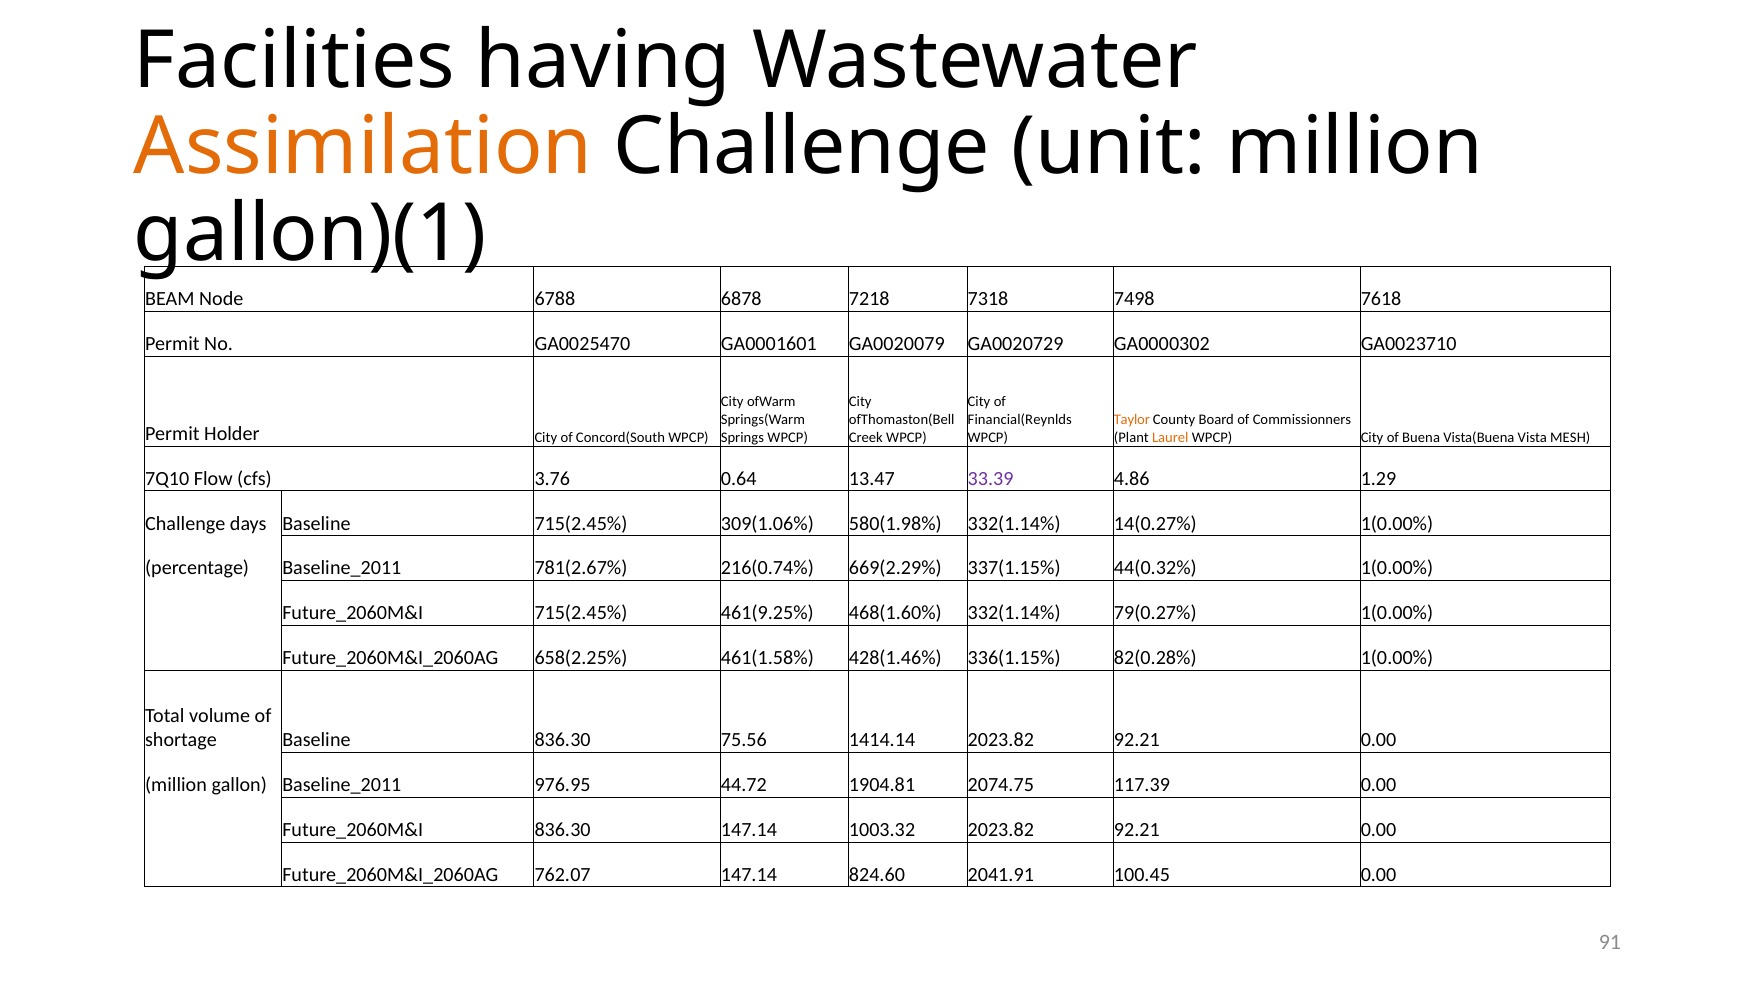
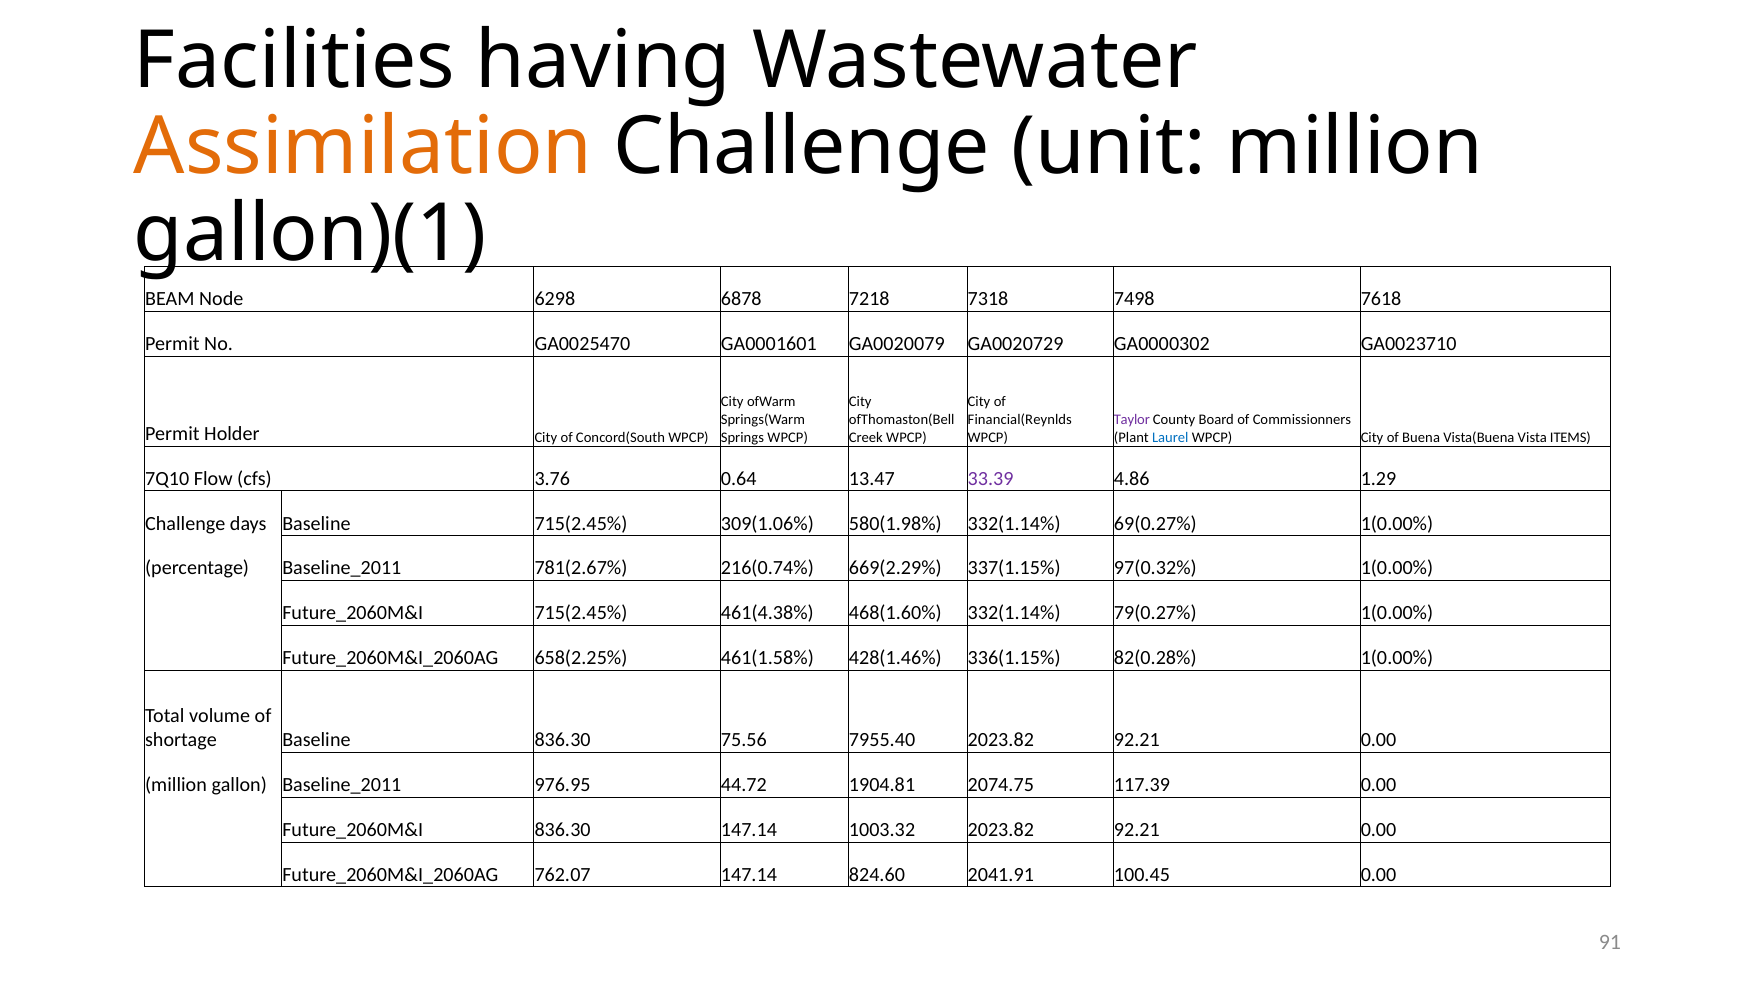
6788: 6788 -> 6298
Taylor colour: orange -> purple
Laurel colour: orange -> blue
MESH: MESH -> ITEMS
14(0.27%: 14(0.27% -> 69(0.27%
44(0.32%: 44(0.32% -> 97(0.32%
461(9.25%: 461(9.25% -> 461(4.38%
1414.14: 1414.14 -> 7955.40
